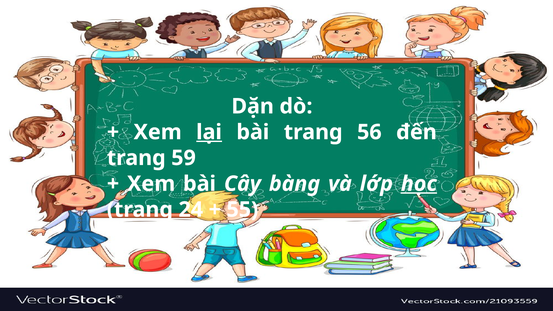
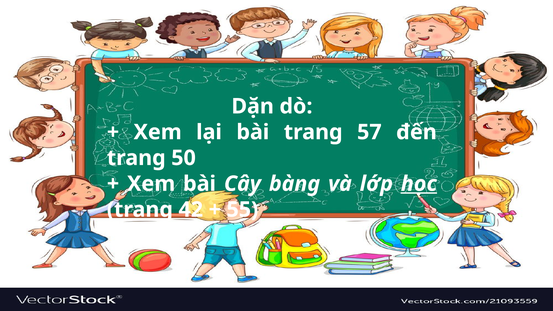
lại underline: present -> none
56: 56 -> 57
59: 59 -> 50
24: 24 -> 42
